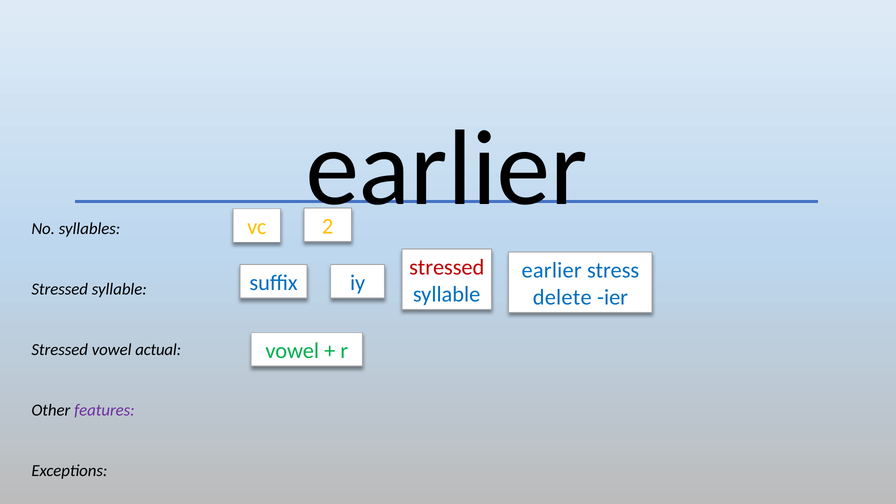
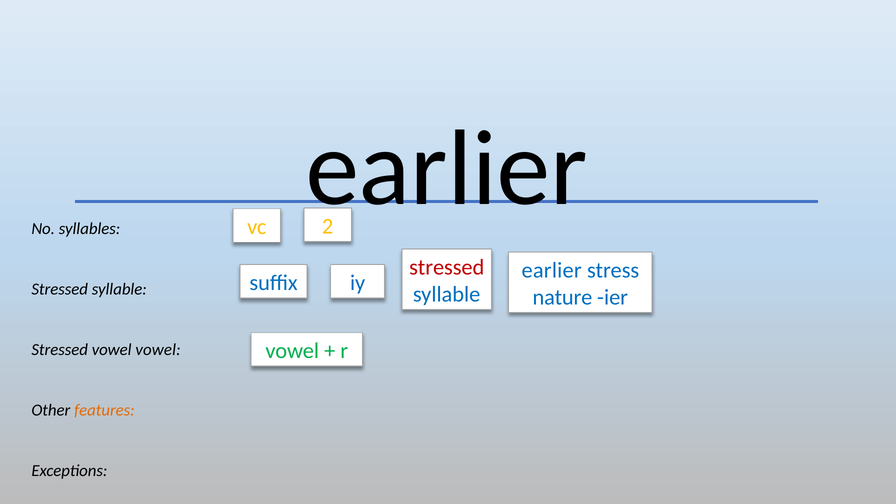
delete: delete -> nature
vowel actual: actual -> vowel
features colour: purple -> orange
